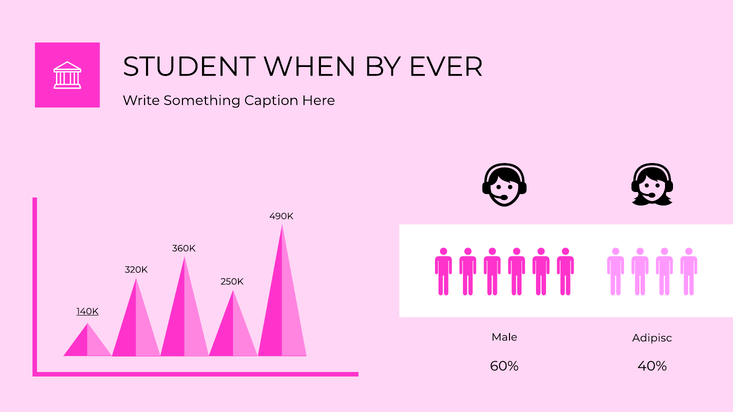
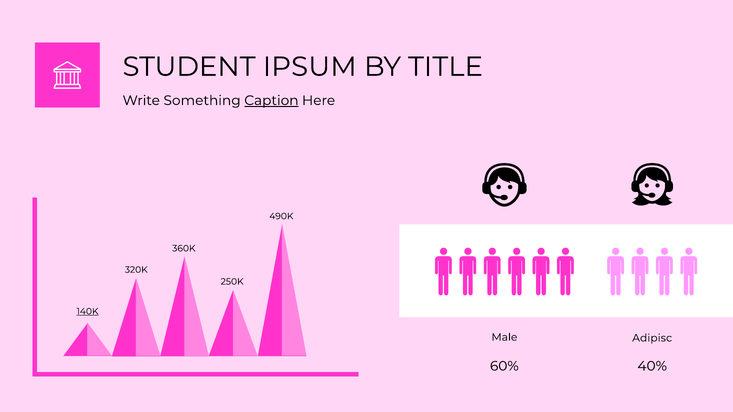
WHEN: WHEN -> IPSUM
EVER: EVER -> TITLE
Caption underline: none -> present
